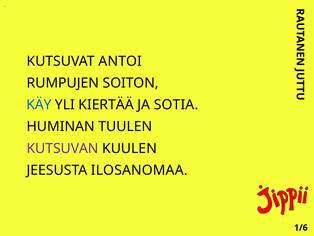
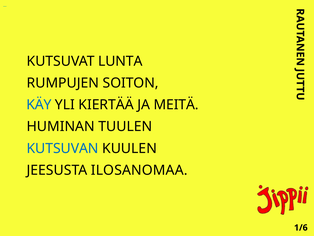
ANTOI: ANTOI -> LUNTA
SOTIA: SOTIA -> MEITÄ
KUTSUVAN colour: purple -> blue
